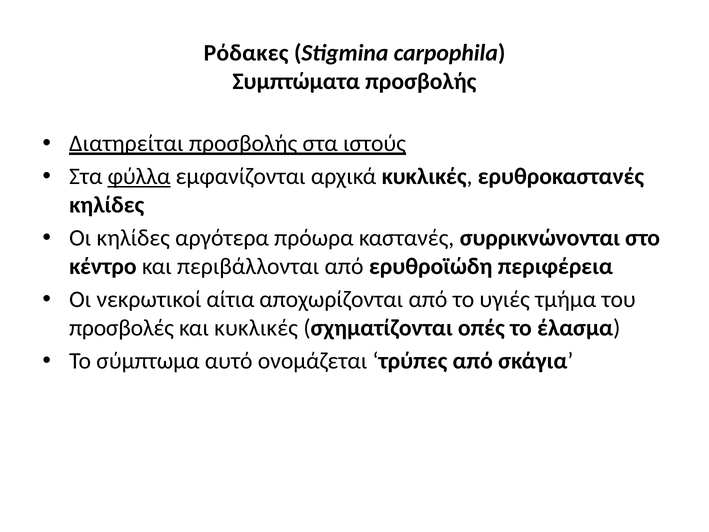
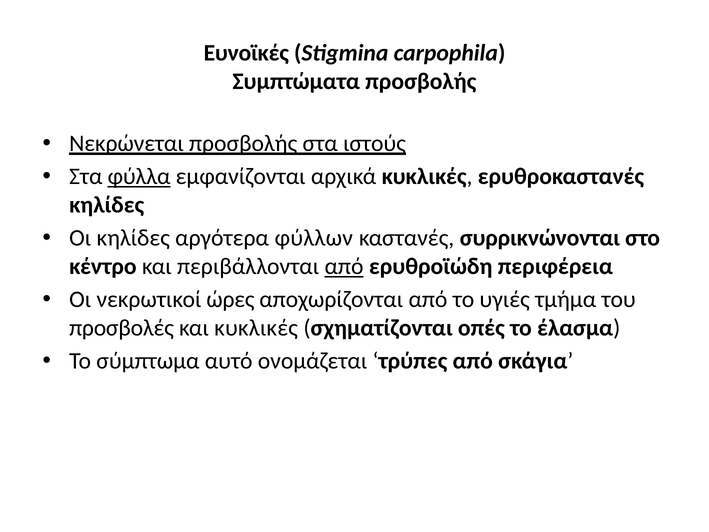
Ρόδακες: Ρόδακες -> Ευνοϊκές
Διατηρείται: Διατηρείται -> Νεκρώνεται
πρόωρα: πρόωρα -> φύλλων
από at (344, 266) underline: none -> present
αίτια: αίτια -> ώρες
